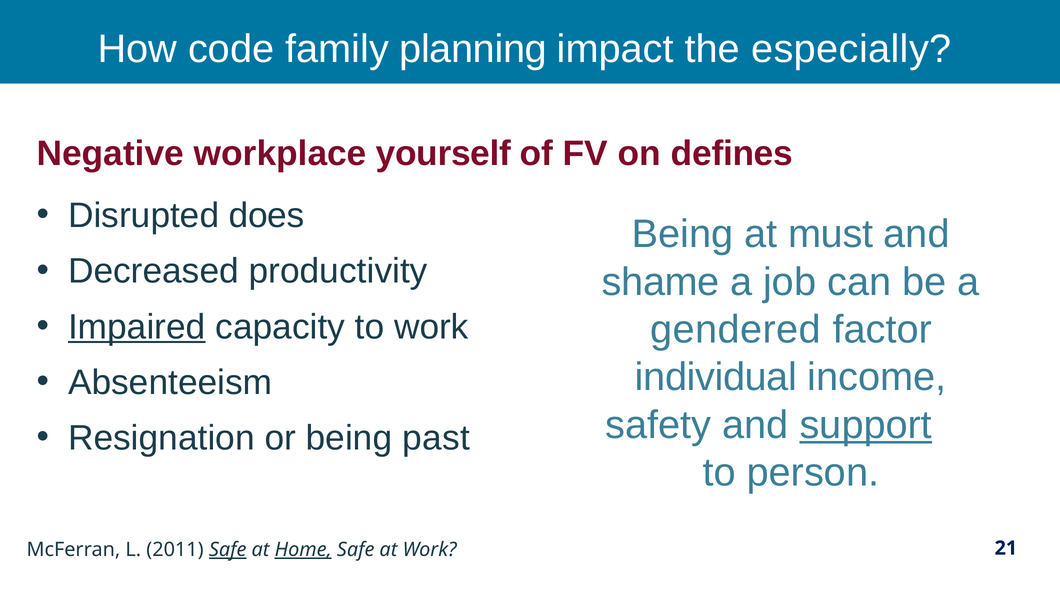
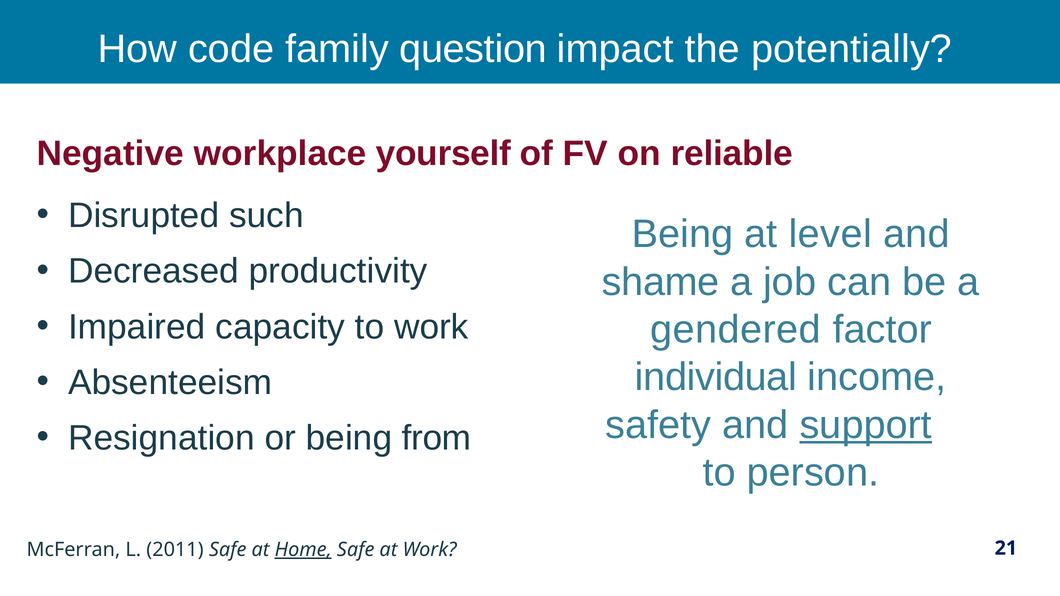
planning: planning -> question
especially: especially -> potentially
defines: defines -> reliable
does: does -> such
must: must -> level
Impaired underline: present -> none
past: past -> from
Safe at (228, 550) underline: present -> none
